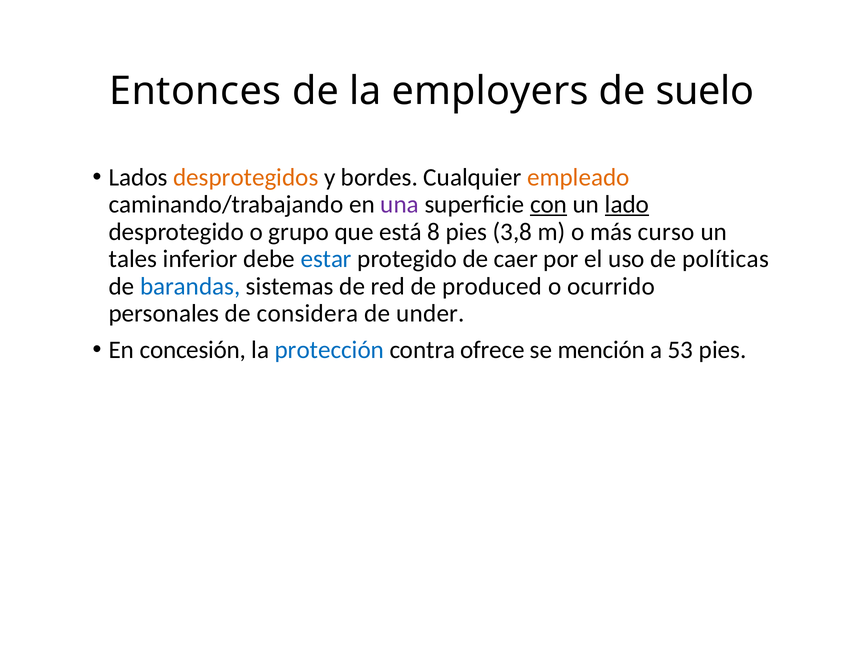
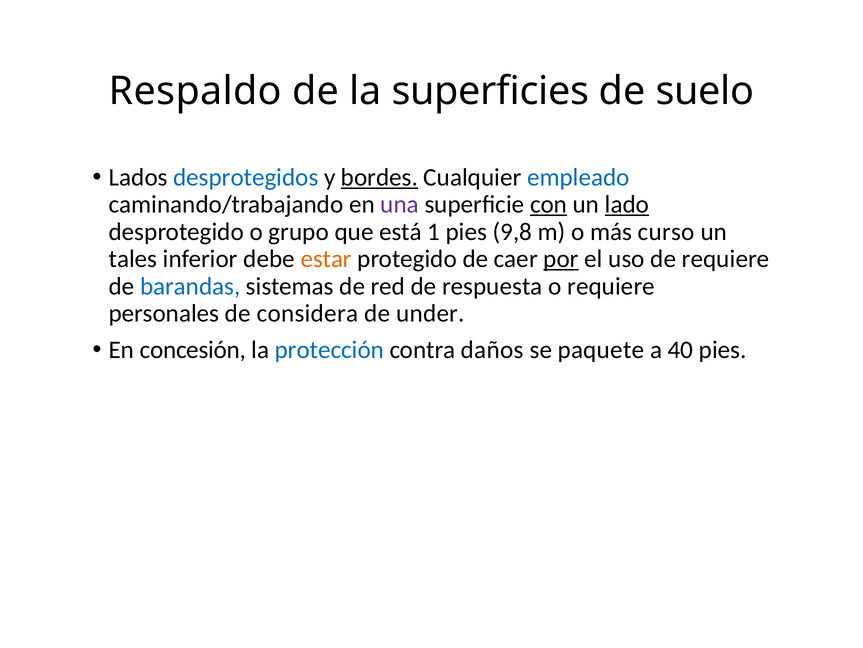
Entonces: Entonces -> Respaldo
employers: employers -> superficies
desprotegidos colour: orange -> blue
bordes underline: none -> present
empleado colour: orange -> blue
8: 8 -> 1
3,8: 3,8 -> 9,8
estar colour: blue -> orange
por underline: none -> present
de políticas: políticas -> requiere
produced: produced -> respuesta
o ocurrido: ocurrido -> requiere
ofrece: ofrece -> daños
mención: mención -> paquete
53: 53 -> 40
